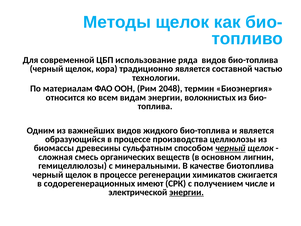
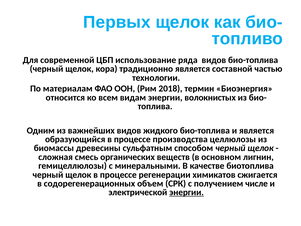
Методы: Методы -> Первых
2048: 2048 -> 2018
черный at (230, 148) underline: present -> none
имеют: имеют -> объем
